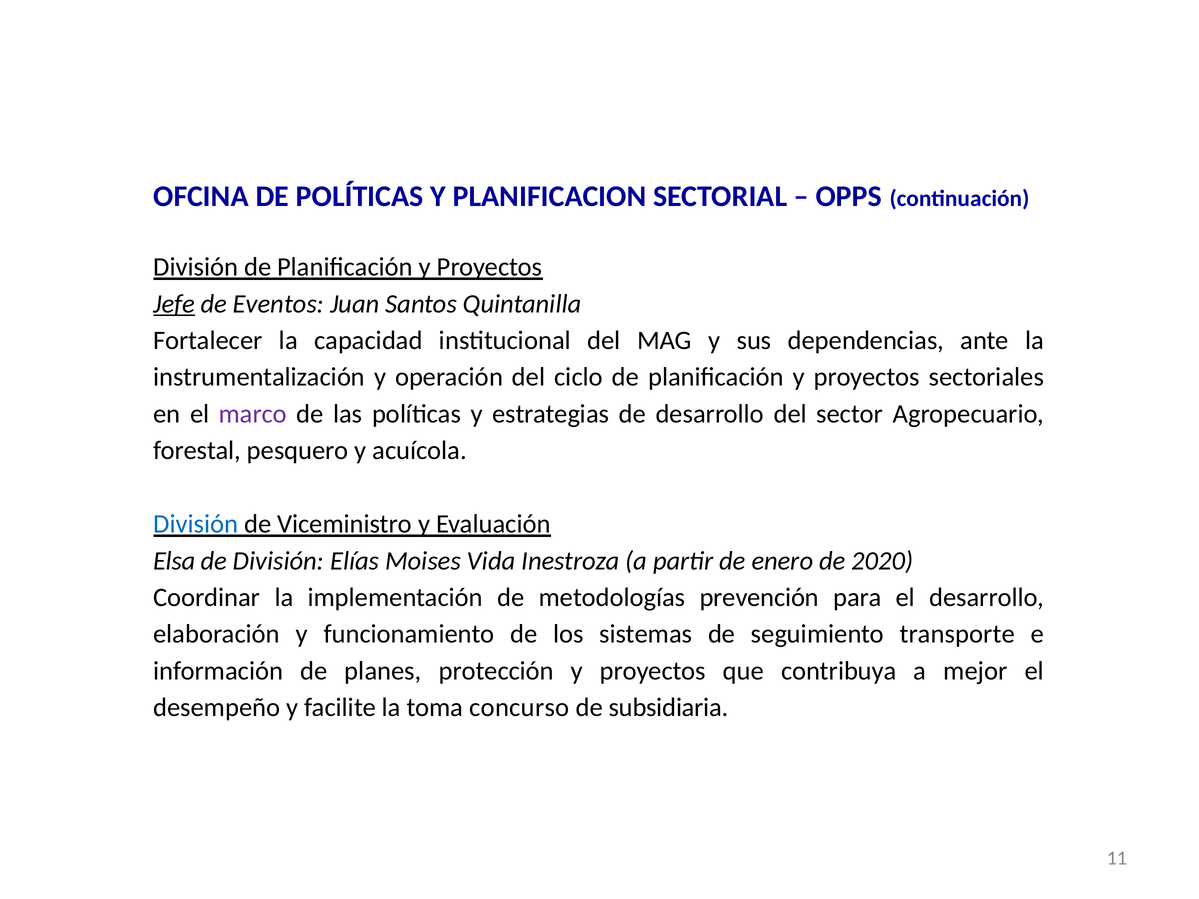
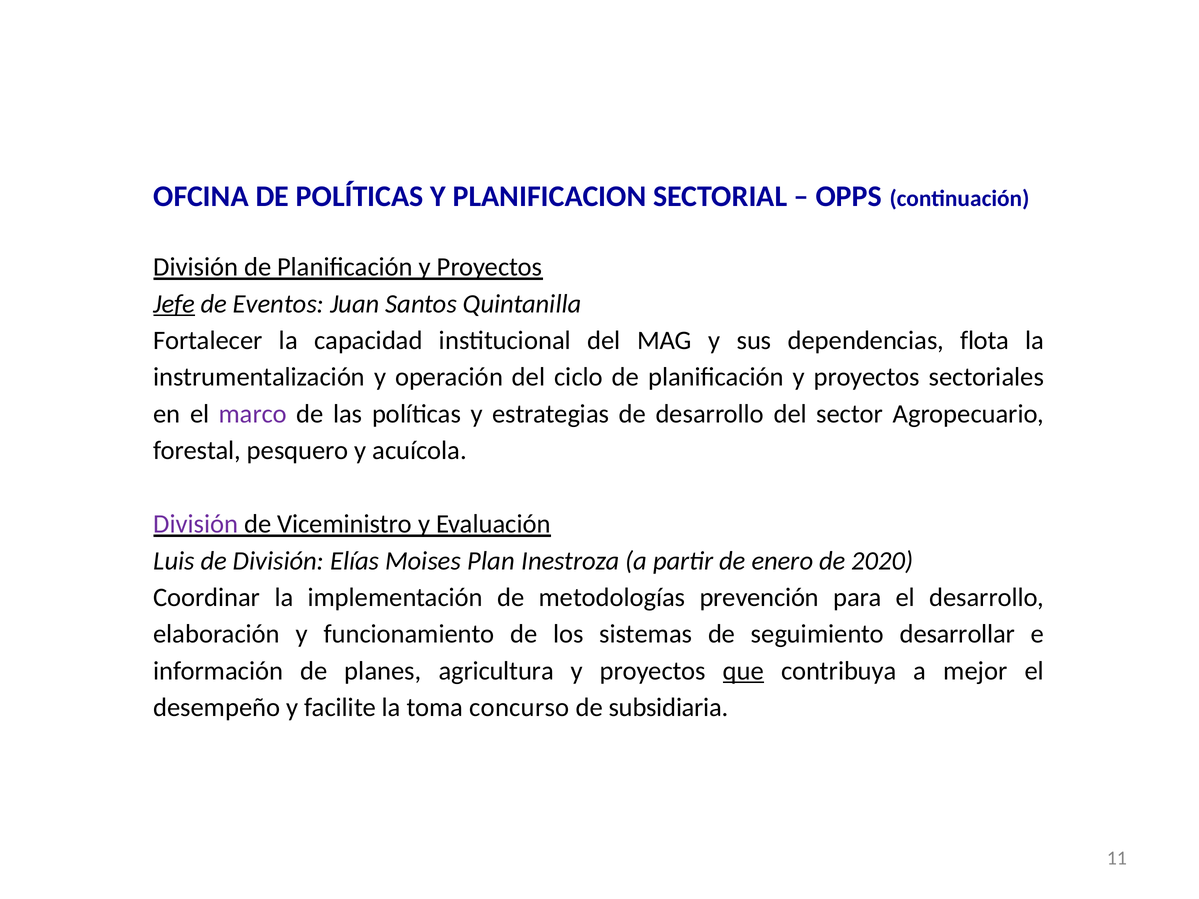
ante: ante -> flota
División at (196, 524) colour: blue -> purple
Elsa: Elsa -> Luis
Vida: Vida -> Plan
transporte: transporte -> desarrollar
protección: protección -> agricultura
que underline: none -> present
